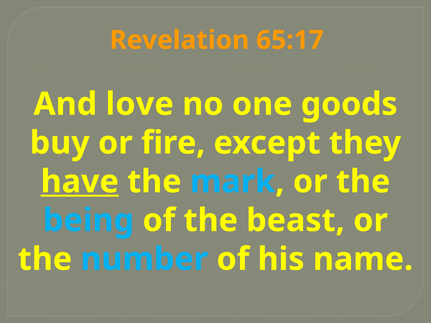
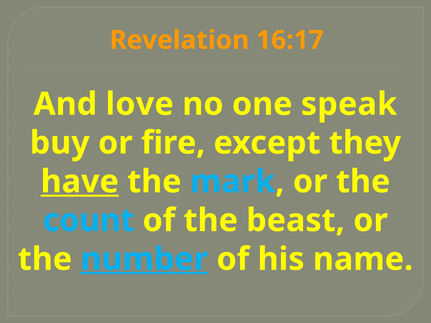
65:17: 65:17 -> 16:17
goods: goods -> speak
being: being -> count
number underline: none -> present
